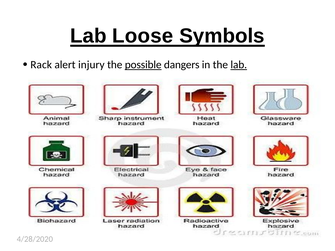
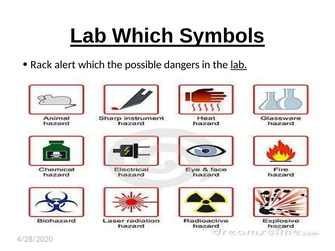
Lab Loose: Loose -> Which
alert injury: injury -> which
possible underline: present -> none
